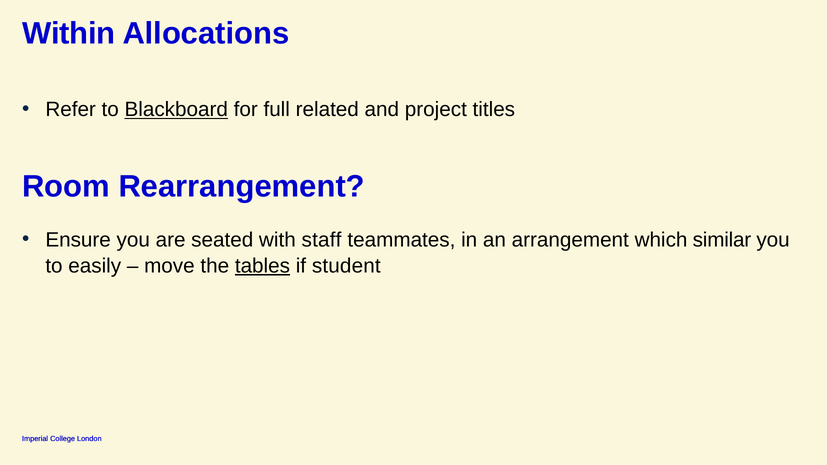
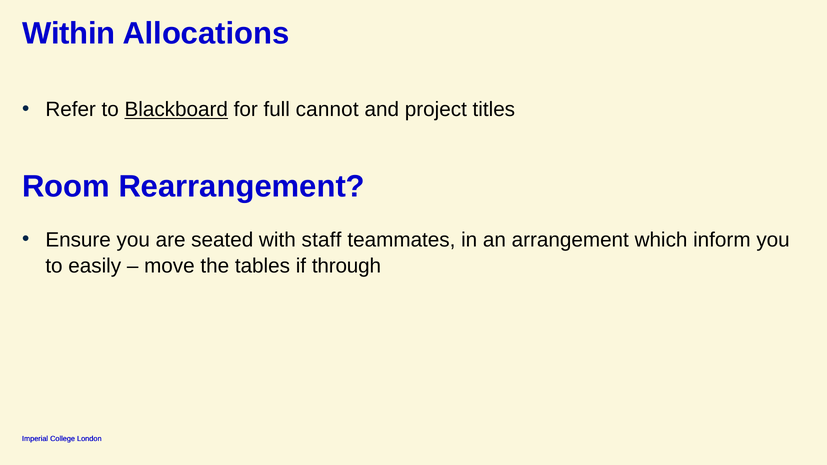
related: related -> cannot
similar: similar -> inform
tables underline: present -> none
student: student -> through
